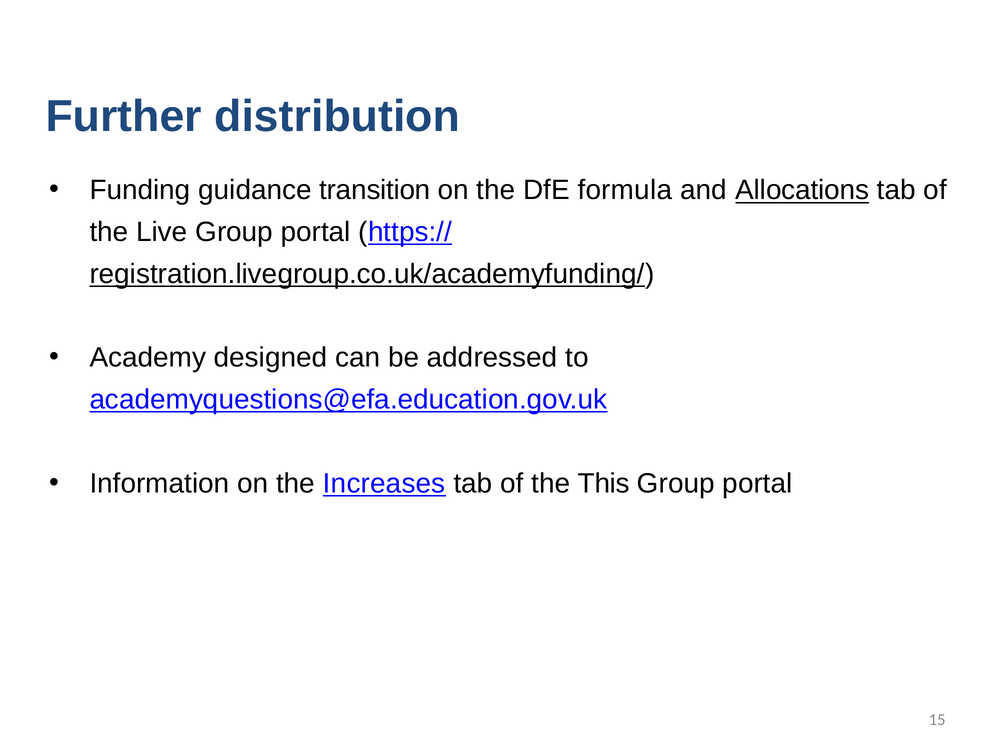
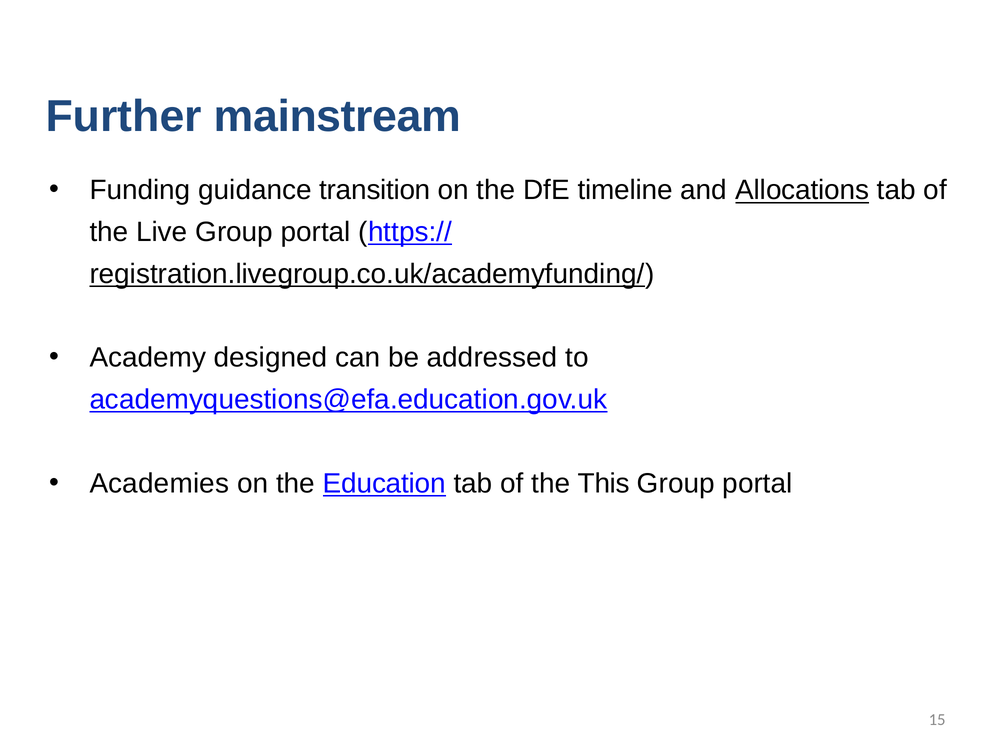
distribution: distribution -> mainstream
formula: formula -> timeline
Information: Information -> Academies
Increases: Increases -> Education
